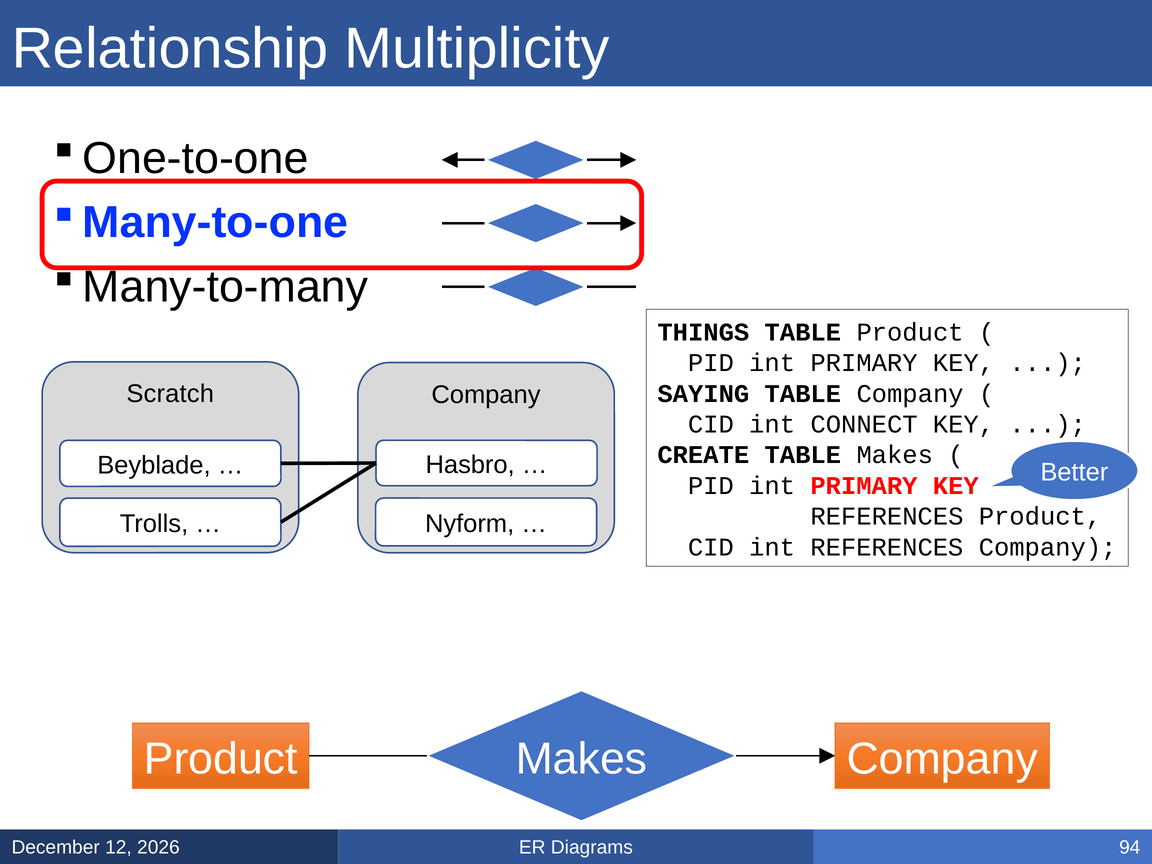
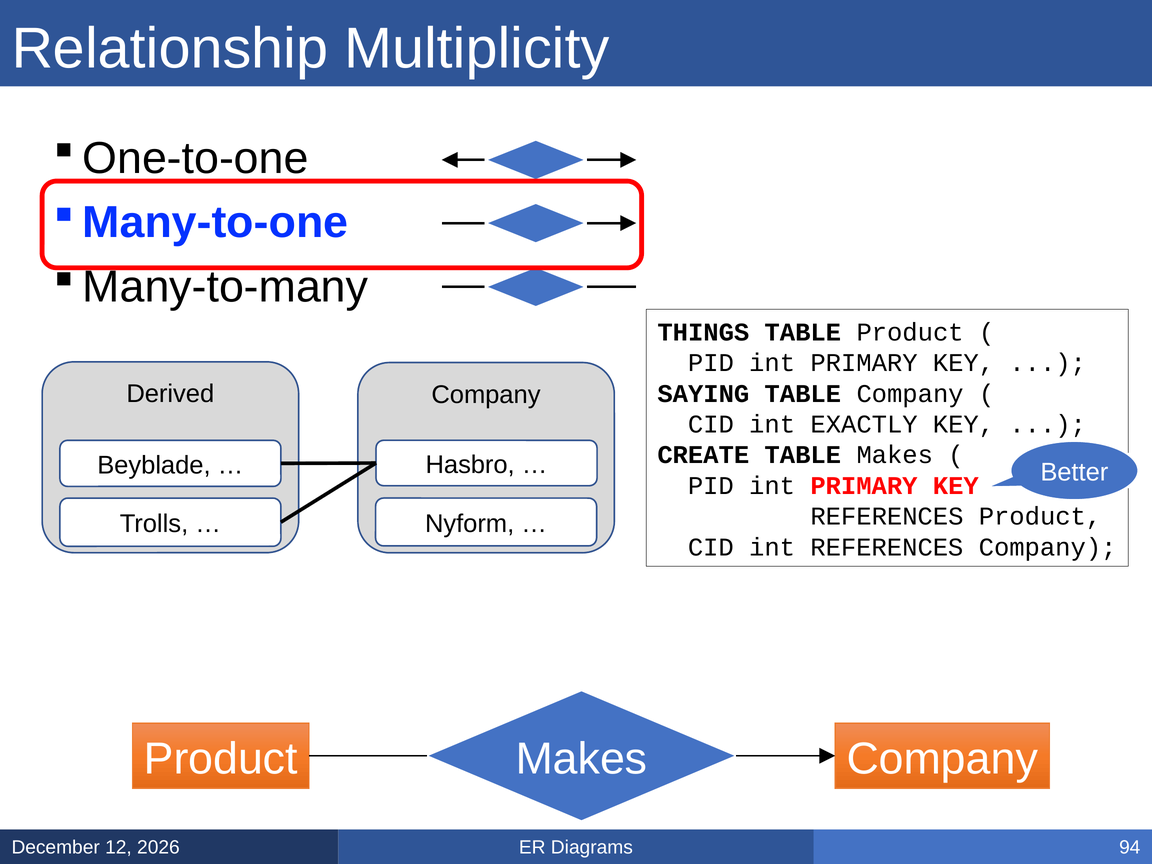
Scratch: Scratch -> Derived
CONNECT: CONNECT -> EXACTLY
